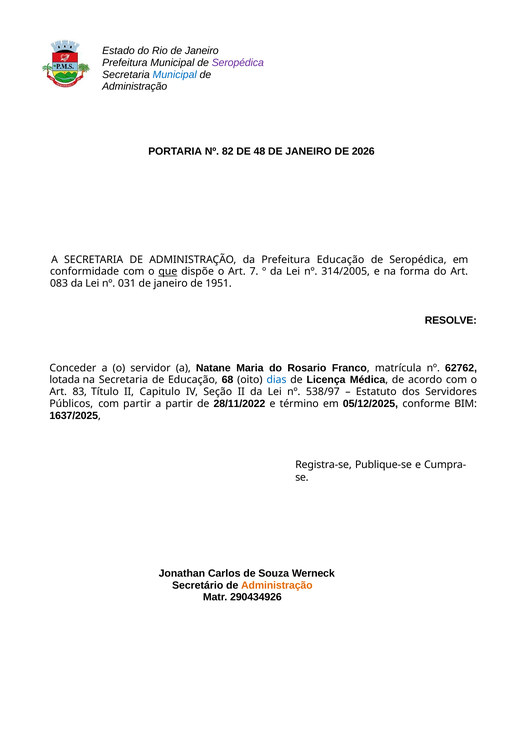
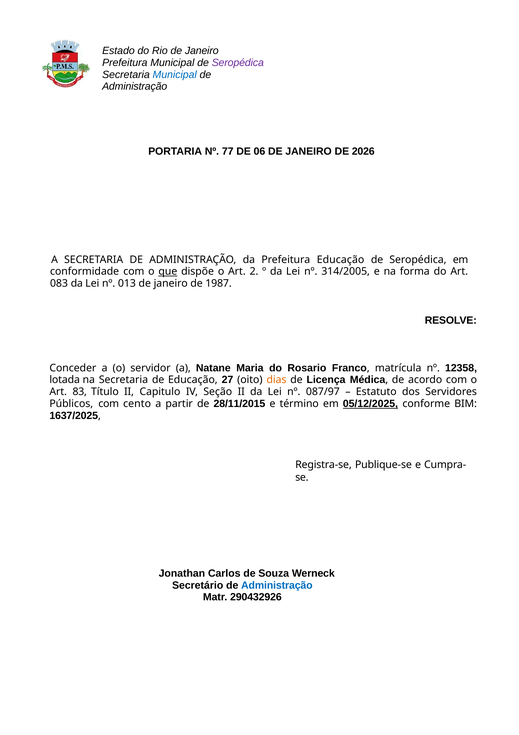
82: 82 -> 77
48: 48 -> 06
7: 7 -> 2
031: 031 -> 013
1951: 1951 -> 1987
62762: 62762 -> 12358
68: 68 -> 27
dias colour: blue -> orange
538/97: 538/97 -> 087/97
com partir: partir -> cento
28/11/2022: 28/11/2022 -> 28/11/2015
05/12/2025 underline: none -> present
Administração at (277, 585) colour: orange -> blue
290434926: 290434926 -> 290432926
